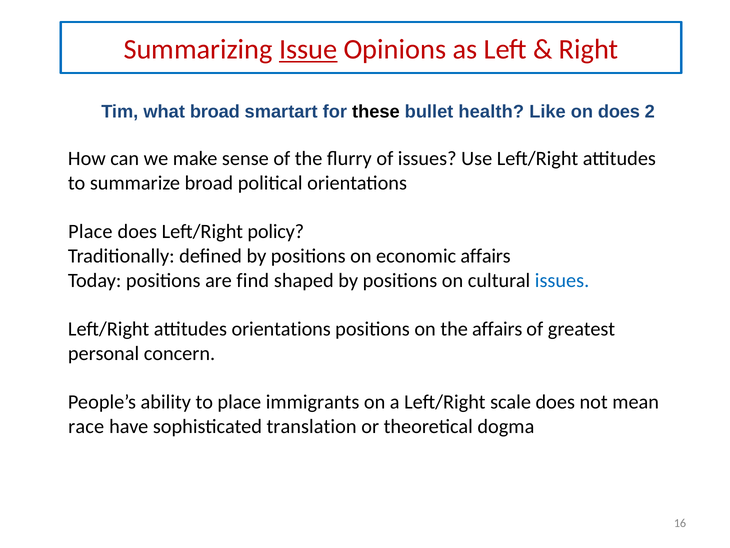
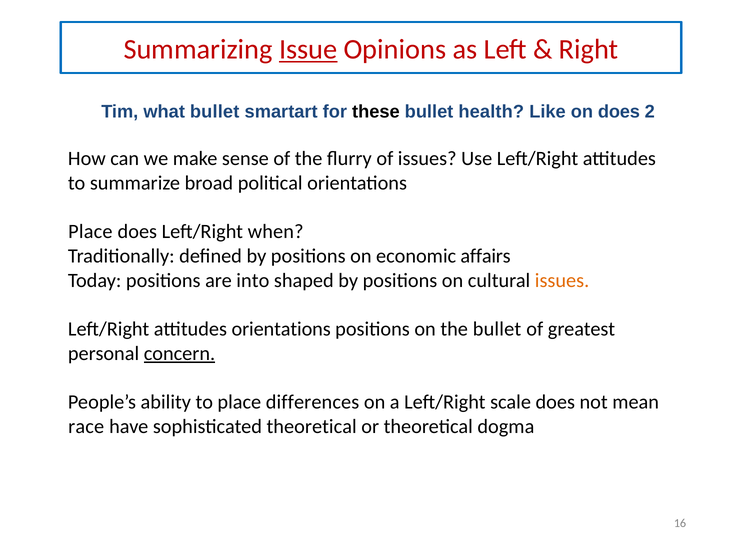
what broad: broad -> bullet
policy: policy -> when
find: find -> into
issues at (562, 280) colour: blue -> orange
the affairs: affairs -> bullet
concern underline: none -> present
immigrants: immigrants -> differences
sophisticated translation: translation -> theoretical
